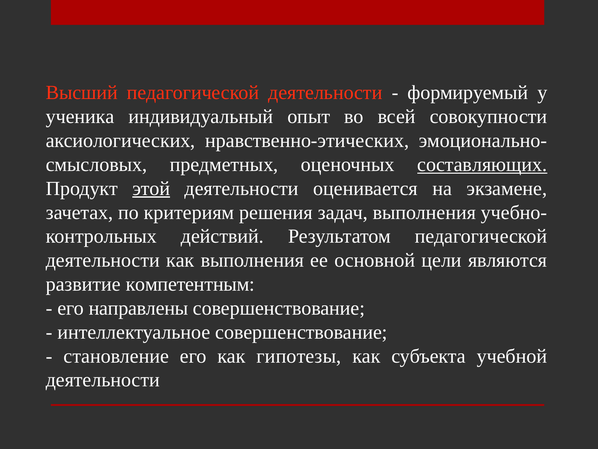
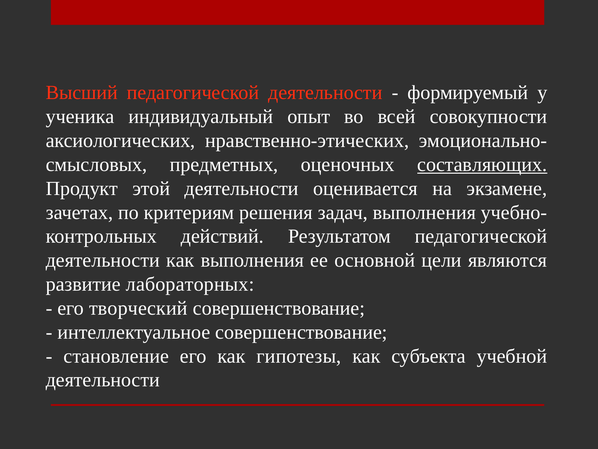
этой underline: present -> none
компетентным: компетентным -> лабораторных
направлены: направлены -> творческий
